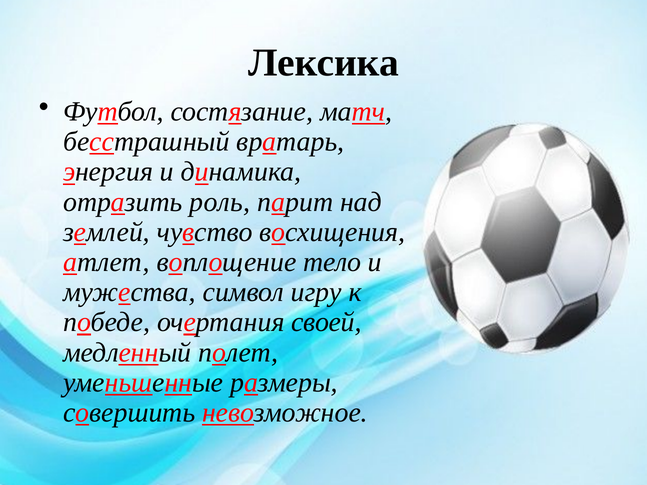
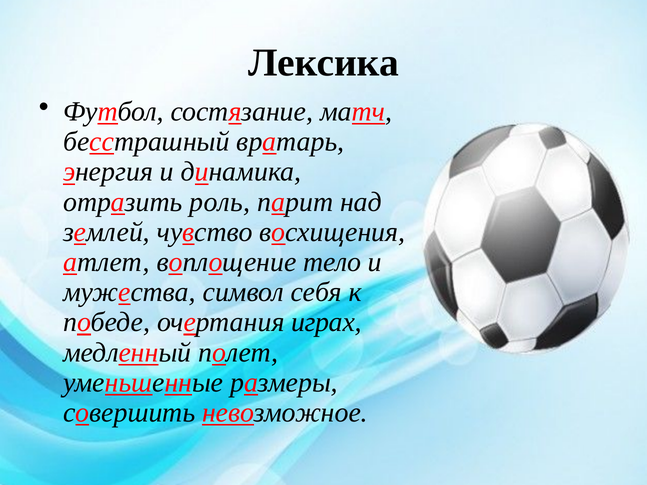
игру: игру -> себя
своей: своей -> играх
